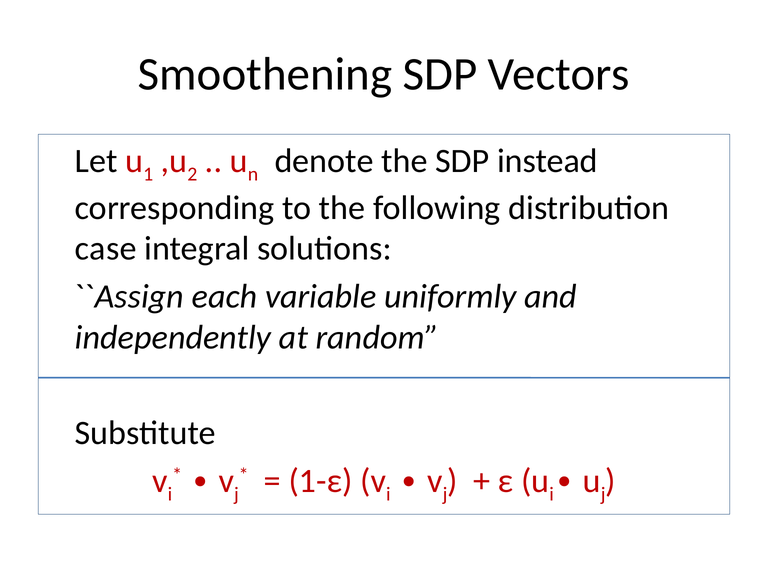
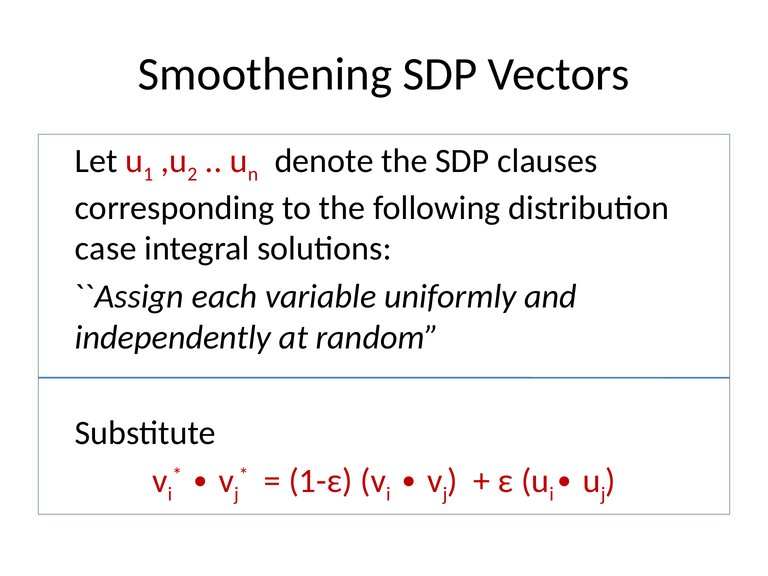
instead: instead -> clauses
